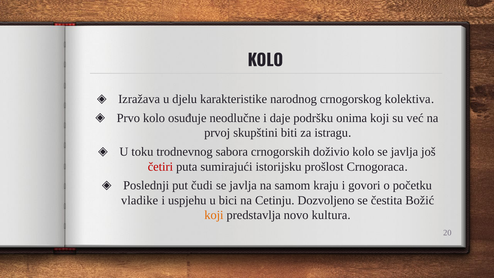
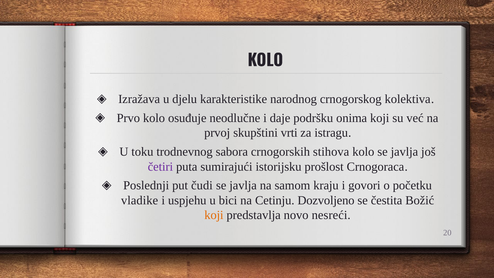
biti: biti -> vrti
doživio: doživio -> stihova
četiri colour: red -> purple
kultura: kultura -> nesreći
